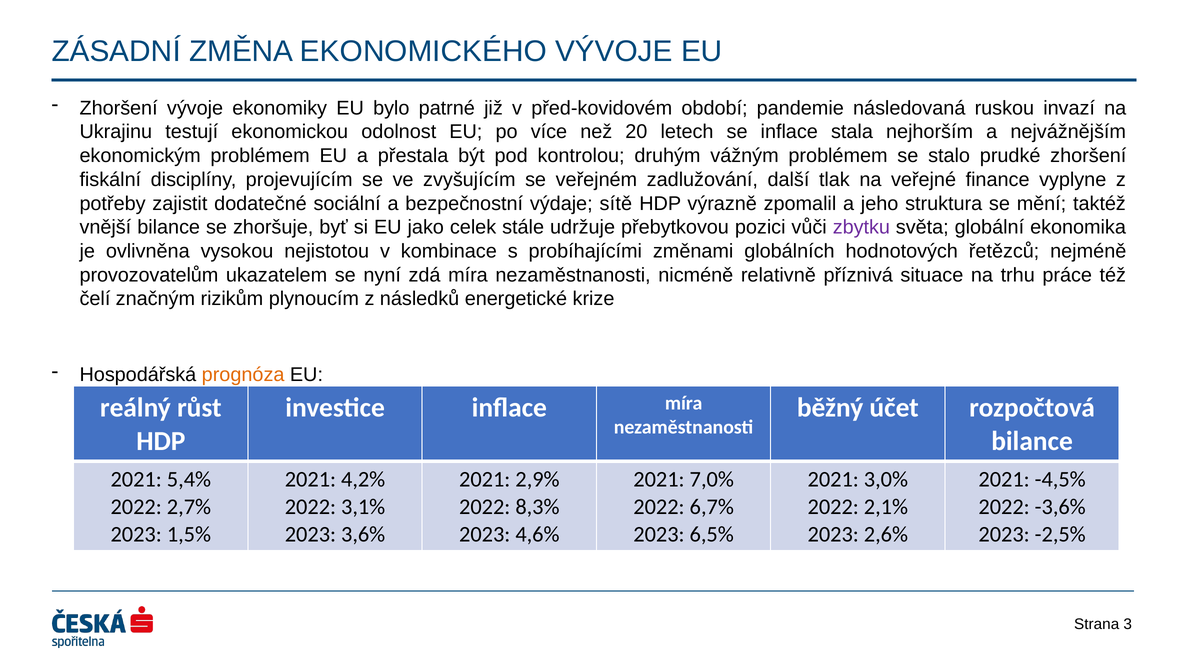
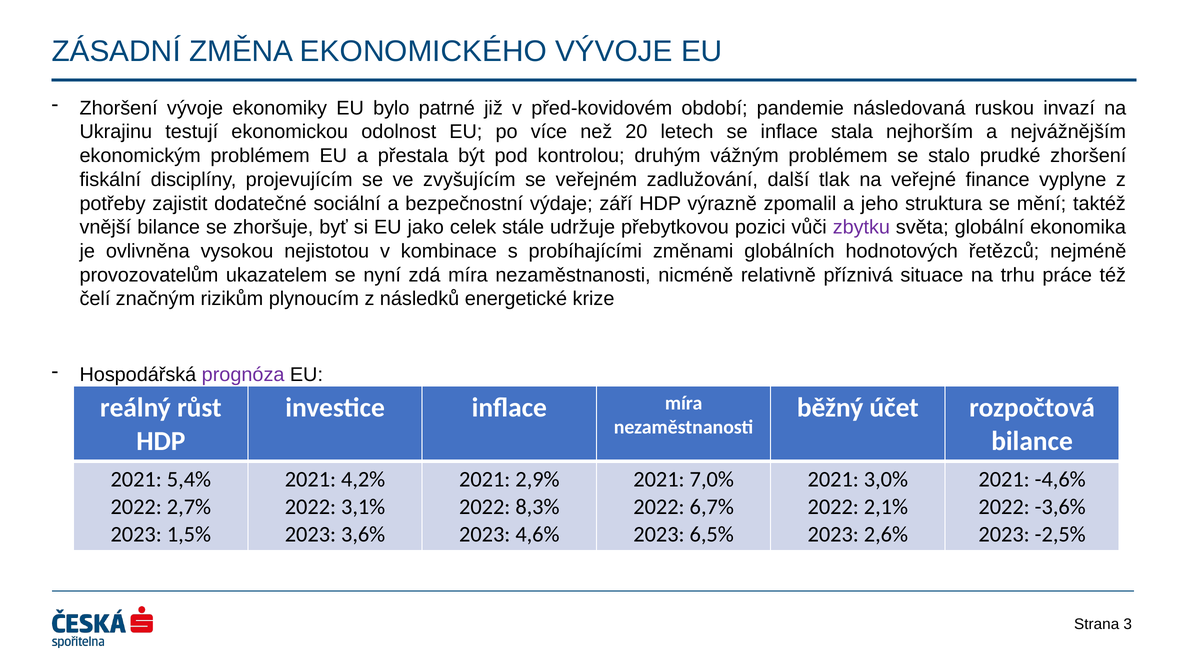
sítě: sítě -> září
prognóza colour: orange -> purple
-4,5%: -4,5% -> -4,6%
